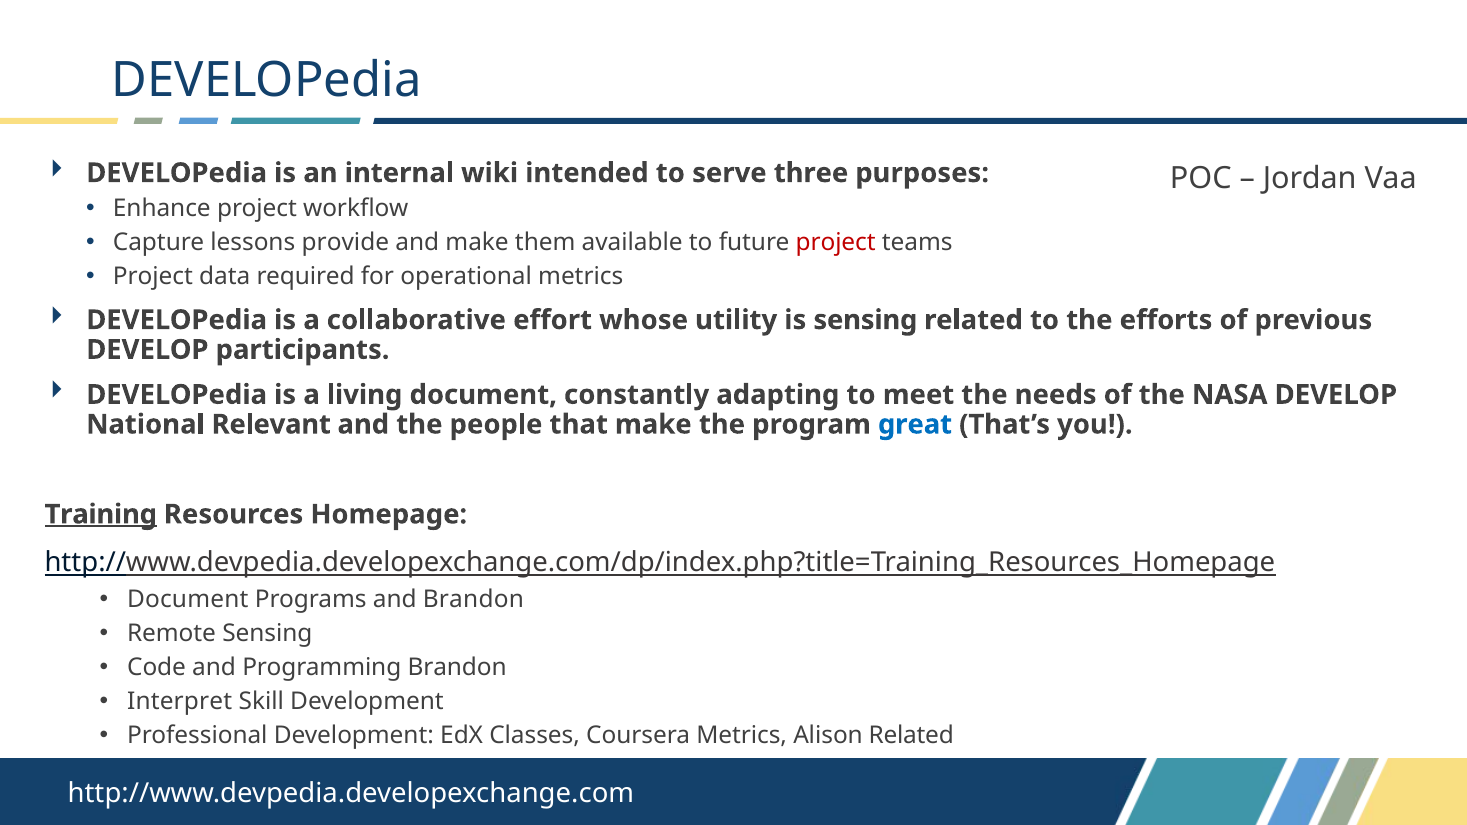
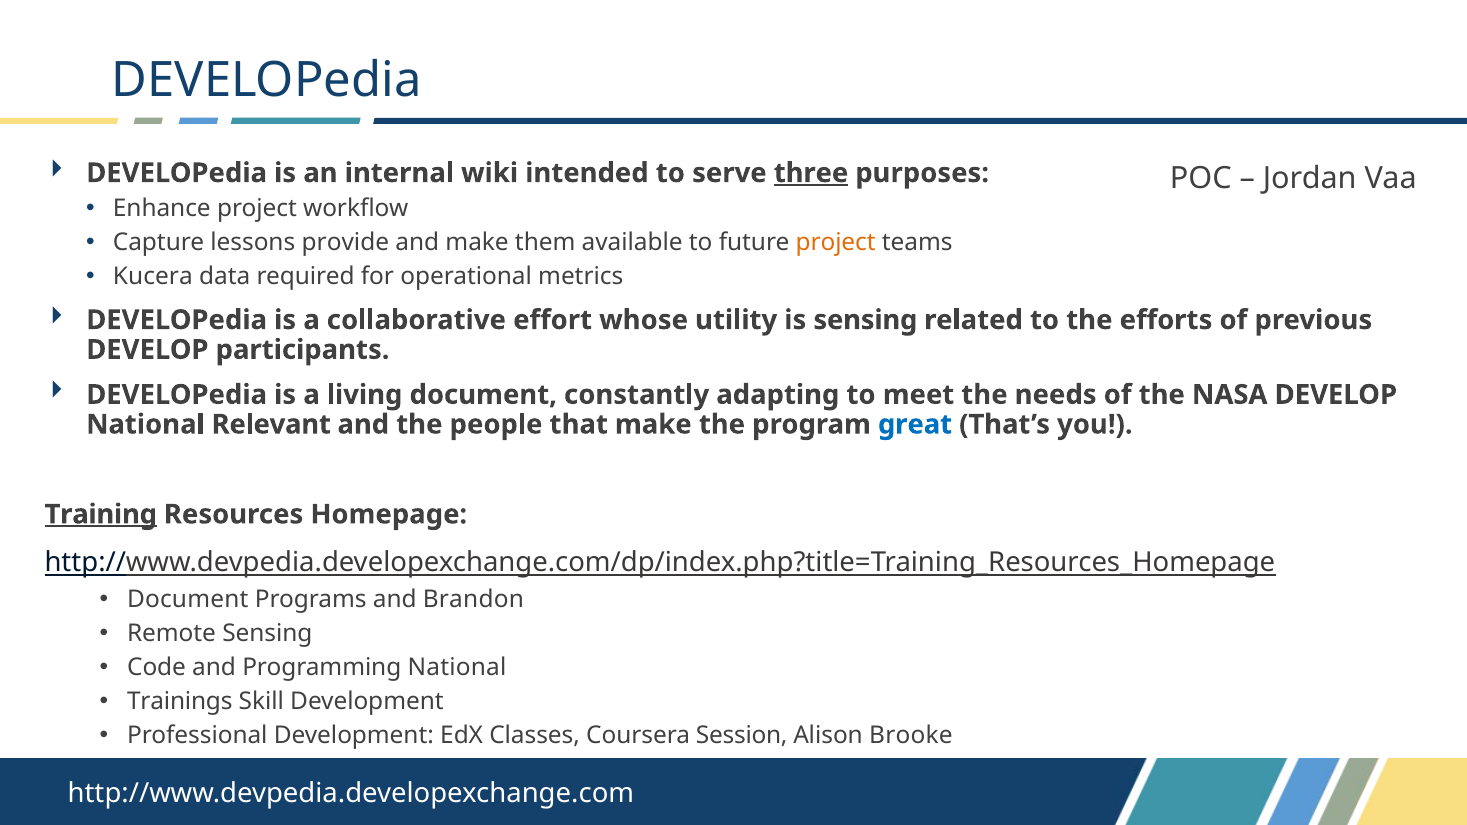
three underline: none -> present
project at (836, 243) colour: red -> orange
Project at (153, 277): Project -> Kucera
Programming Brandon: Brandon -> National
Interpret: Interpret -> Trainings
Coursera Metrics: Metrics -> Session
Alison Related: Related -> Brooke
